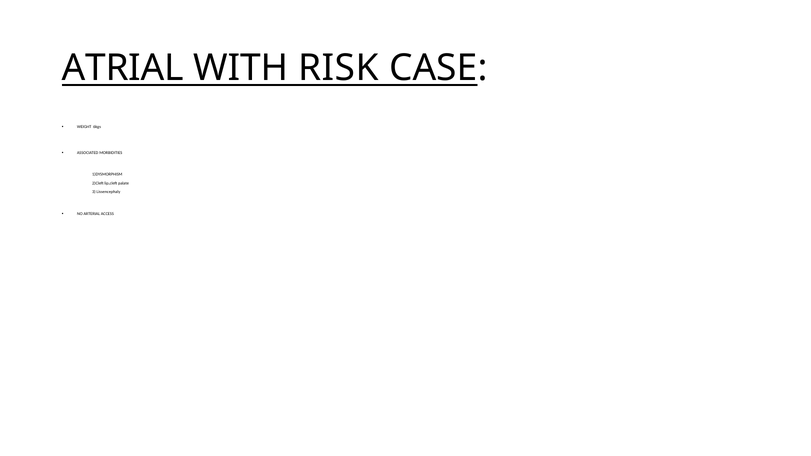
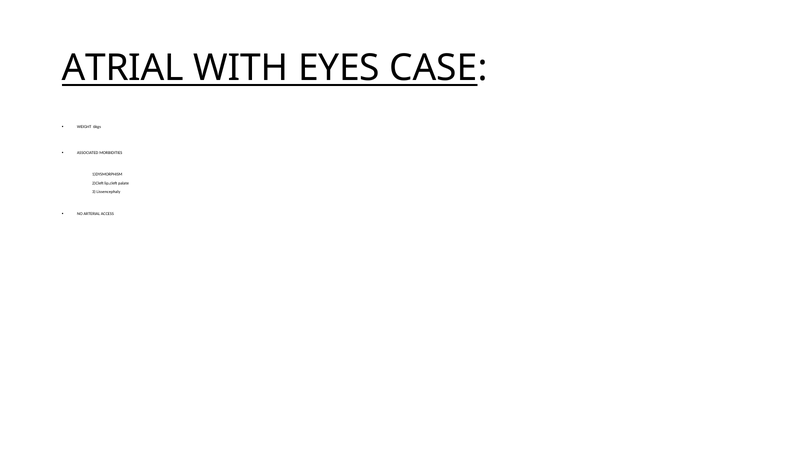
RISK: RISK -> EYES
